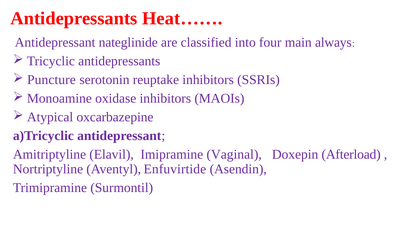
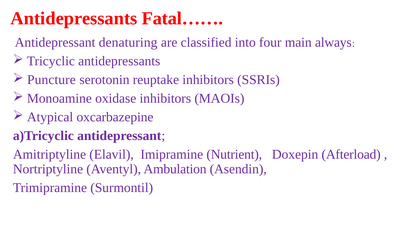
Heat……: Heat…… -> Fatal……
nateglinide: nateglinide -> denaturing
Vaginal: Vaginal -> Nutrient
Enfuvirtide: Enfuvirtide -> Ambulation
